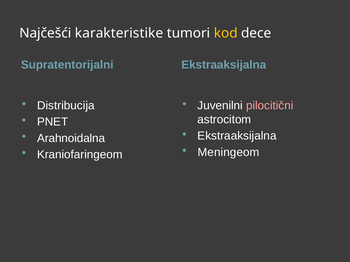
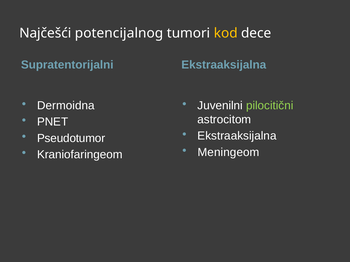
karakteristike: karakteristike -> potencijalnog
Distribucija: Distribucija -> Dermoidna
pilocitični colour: pink -> light green
Arahnoidalna: Arahnoidalna -> Pseudotumor
